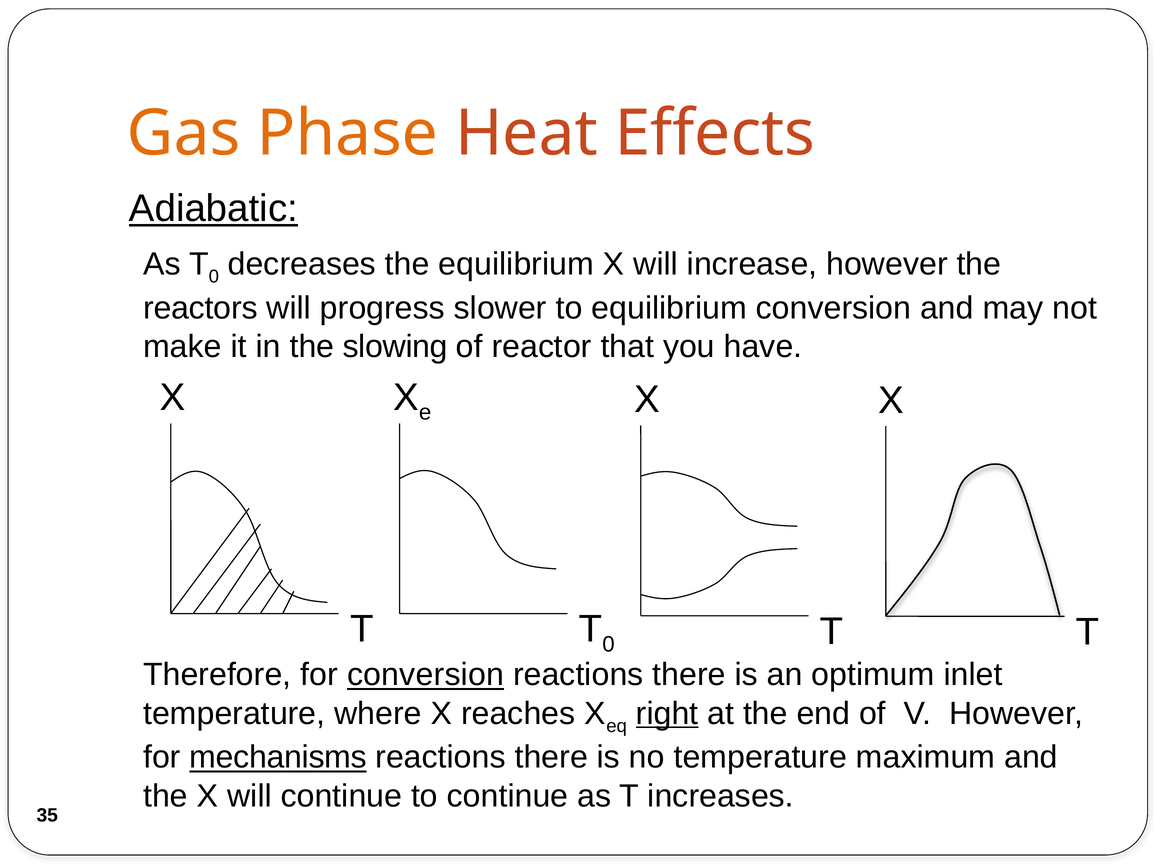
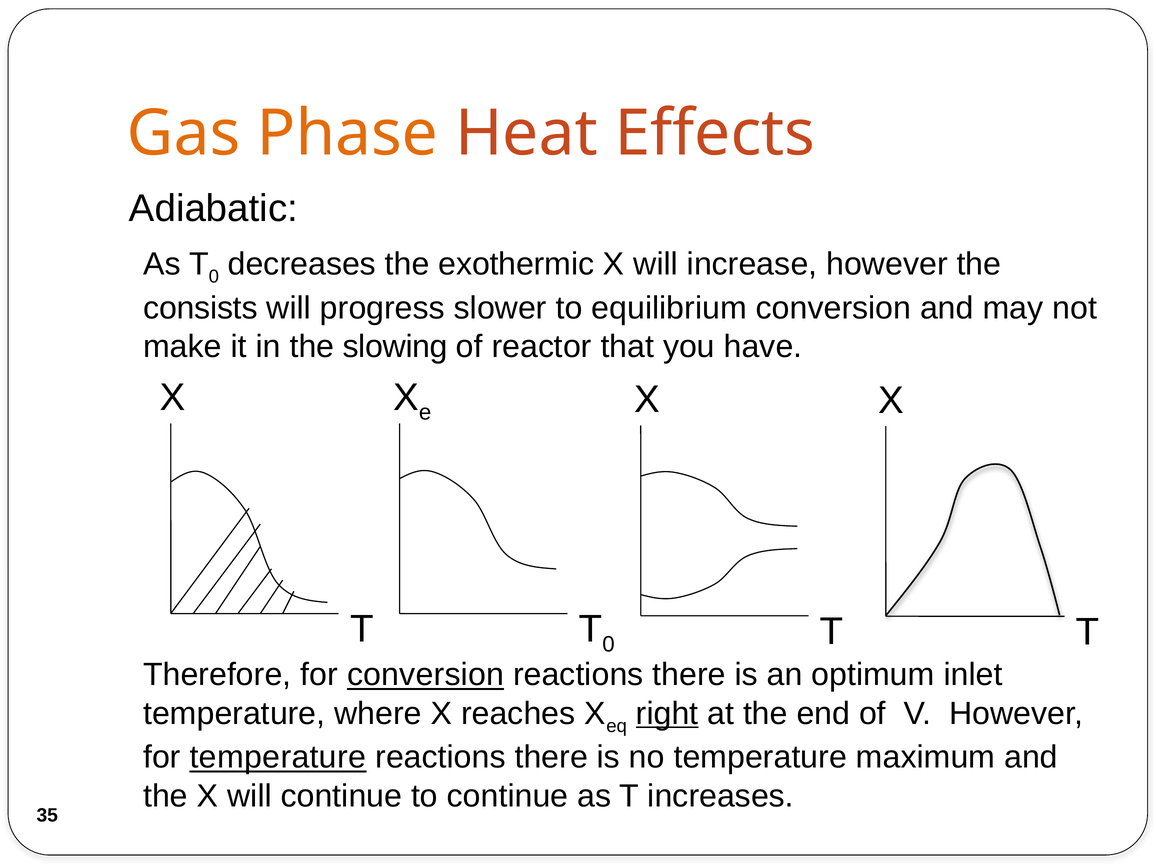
Adiabatic underline: present -> none
the equilibrium: equilibrium -> exothermic
reactors: reactors -> consists
for mechanisms: mechanisms -> temperature
